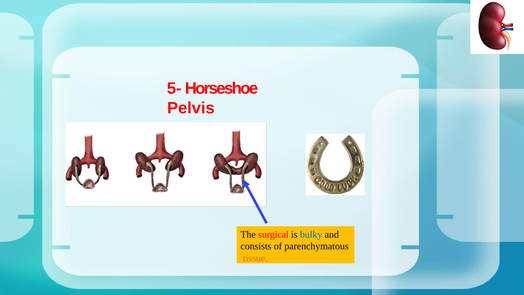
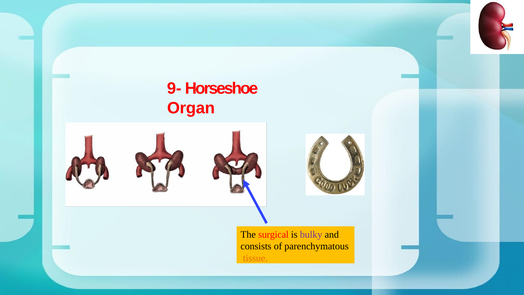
5-: 5- -> 9-
Pelvis: Pelvis -> Organ
bulky colour: blue -> purple
